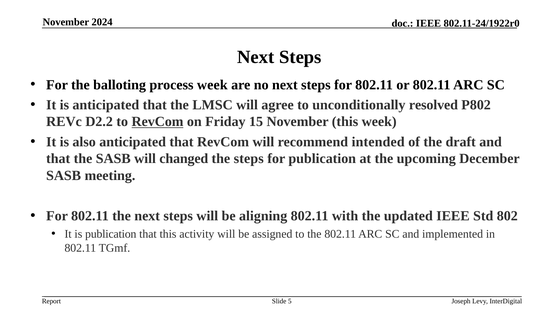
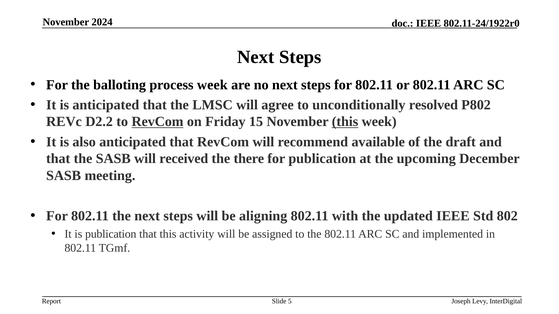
this at (345, 122) underline: none -> present
intended: intended -> available
changed: changed -> received
the steps: steps -> there
